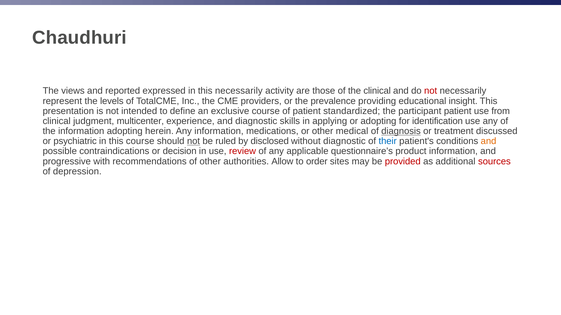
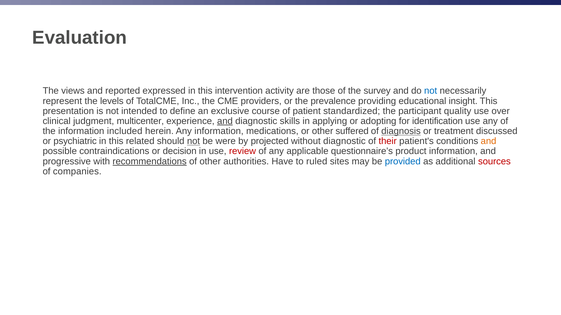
Chaudhuri: Chaudhuri -> Evaluation
this necessarily: necessarily -> intervention
the clinical: clinical -> survey
not at (431, 91) colour: red -> blue
participant patient: patient -> quality
from: from -> over
and at (225, 121) underline: none -> present
information adopting: adopting -> included
medical: medical -> suffered
this course: course -> related
ruled: ruled -> were
disclosed: disclosed -> projected
their colour: blue -> red
recommendations underline: none -> present
Allow: Allow -> Have
order: order -> ruled
provided colour: red -> blue
depression: depression -> companies
